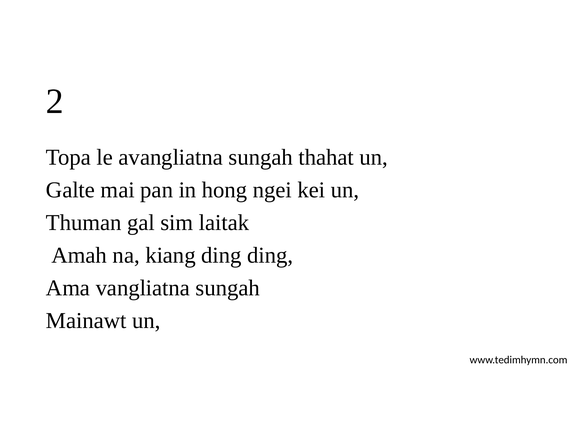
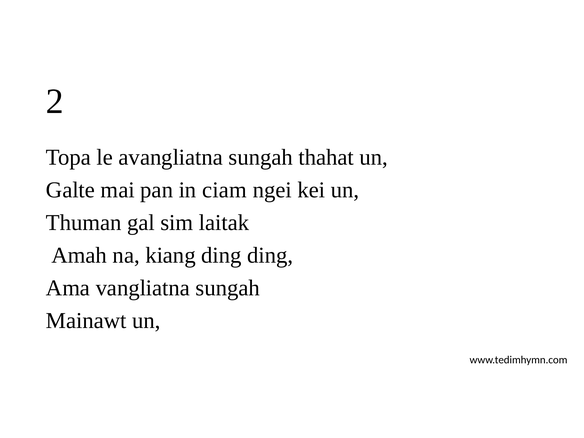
hong: hong -> ciam
